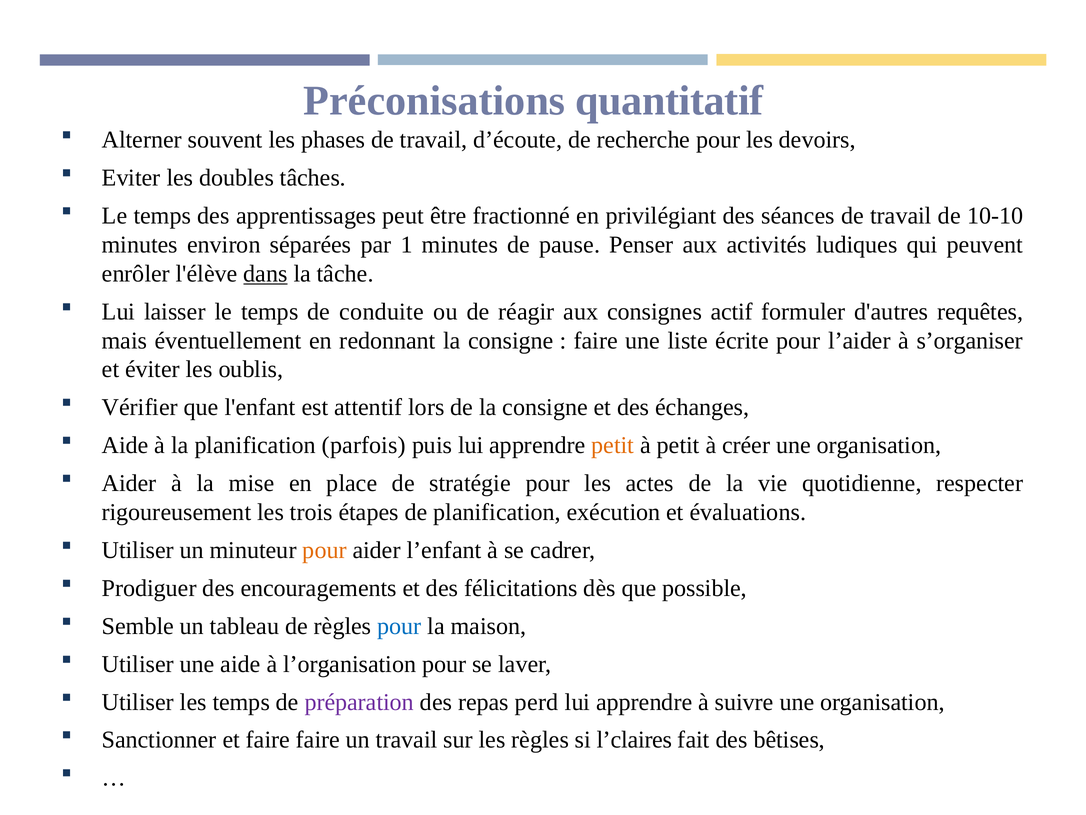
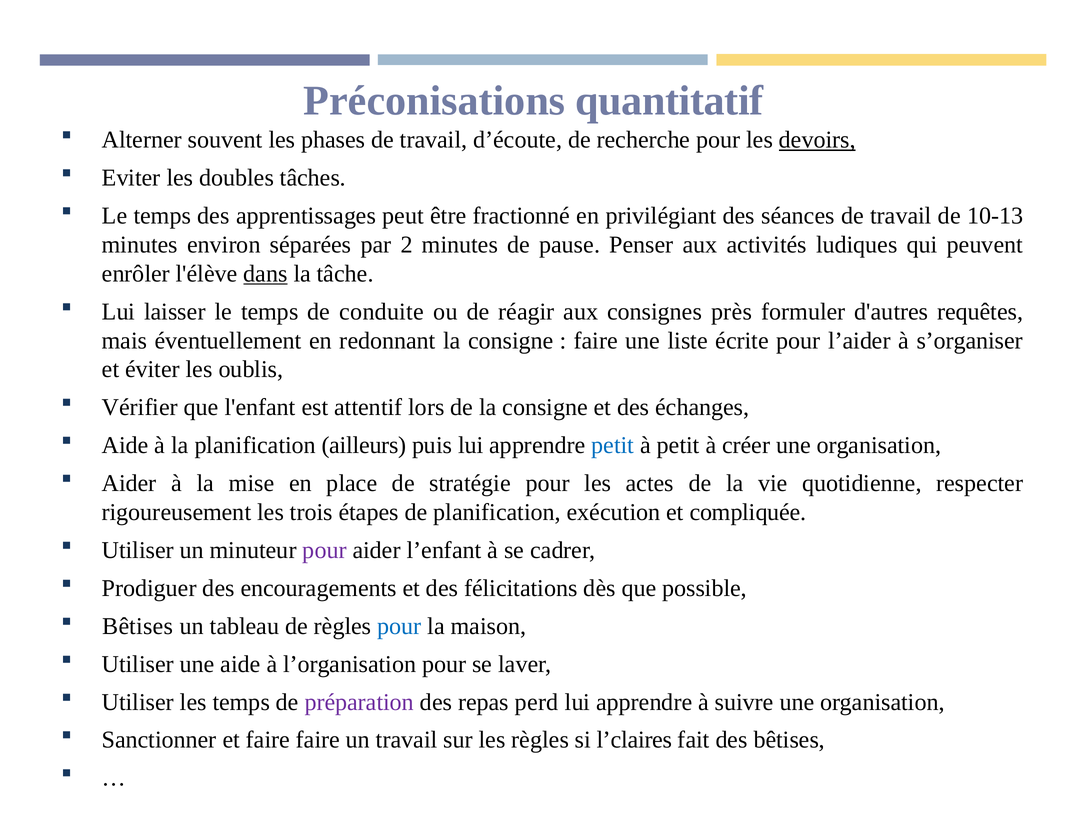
devoirs underline: none -> present
10-10: 10-10 -> 10-13
1: 1 -> 2
actif: actif -> près
parfois: parfois -> ailleurs
petit at (613, 445) colour: orange -> blue
évaluations: évaluations -> compliquée
pour at (325, 550) colour: orange -> purple
Semble at (138, 626): Semble -> Bêtises
